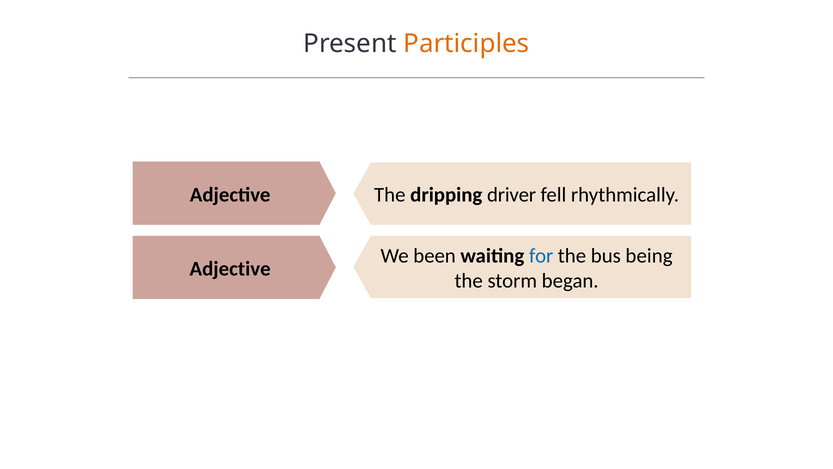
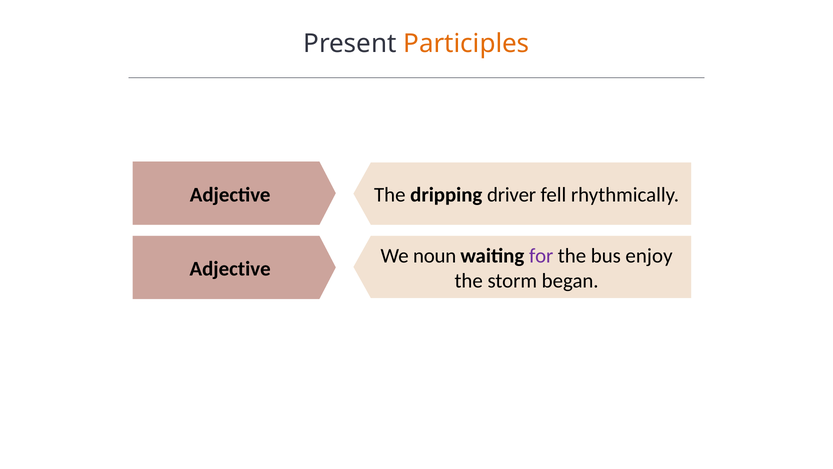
been: been -> noun
for colour: blue -> purple
being: being -> enjoy
